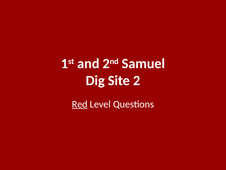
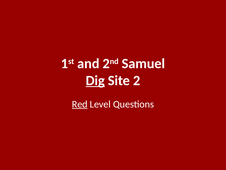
Dig underline: none -> present
